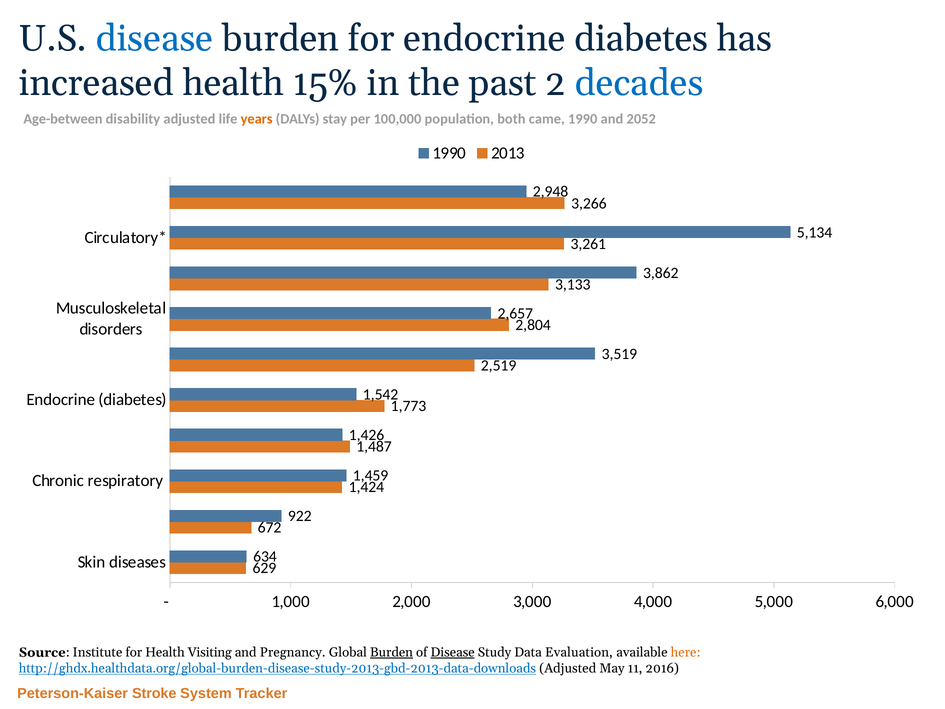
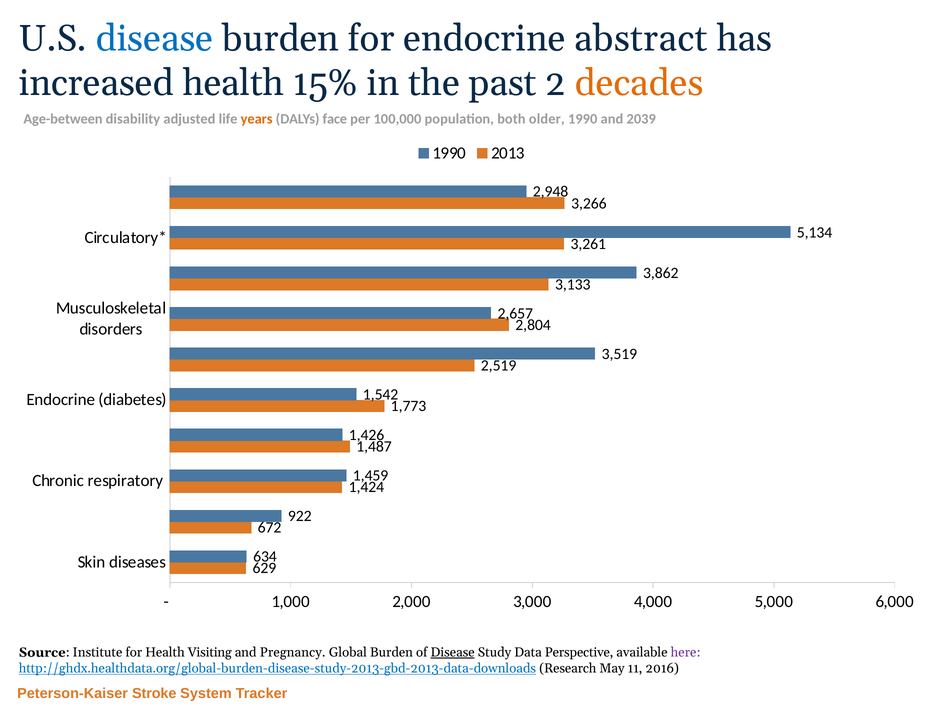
for endocrine diabetes: diabetes -> abstract
decades colour: blue -> orange
stay: stay -> face
came: came -> older
2052: 2052 -> 2039
Burden at (392, 652) underline: present -> none
Evaluation: Evaluation -> Perspective
here colour: orange -> purple
http://ghdx.healthdata.org/global-burden-disease-study-2013-gbd-2013-data-downloads Adjusted: Adjusted -> Research
